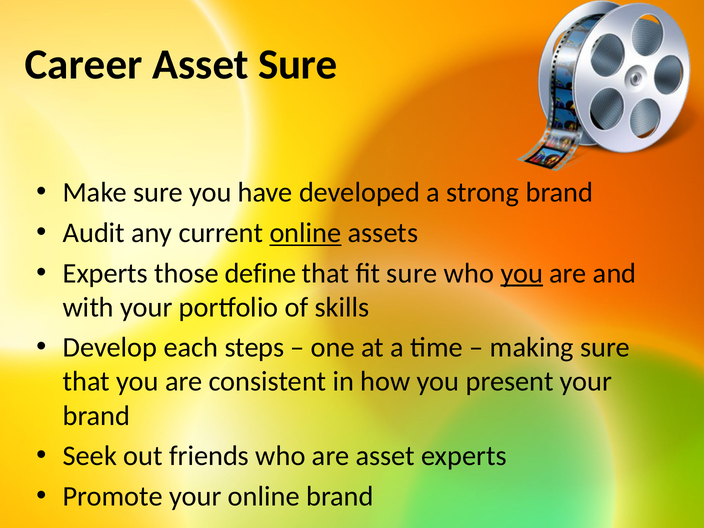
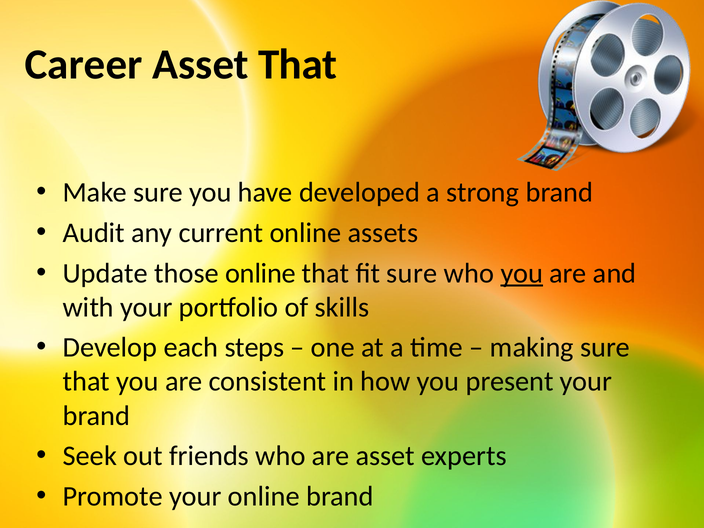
Asset Sure: Sure -> That
online at (305, 233) underline: present -> none
Experts at (105, 273): Experts -> Update
those define: define -> online
